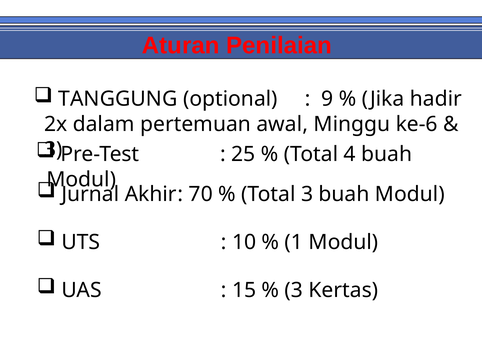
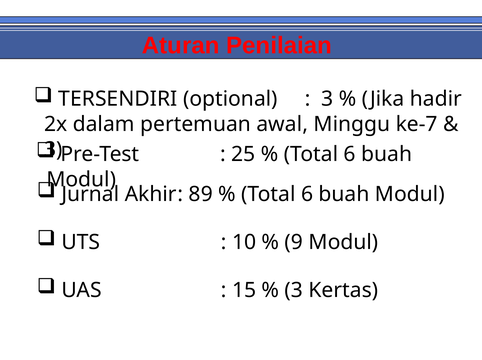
TANGGUNG: TANGGUNG -> TERSENDIRI
9 at (327, 99): 9 -> 3
ke-6: ke-6 -> ke-7
4 at (350, 154): 4 -> 6
70: 70 -> 89
3 at (307, 194): 3 -> 6
1: 1 -> 9
